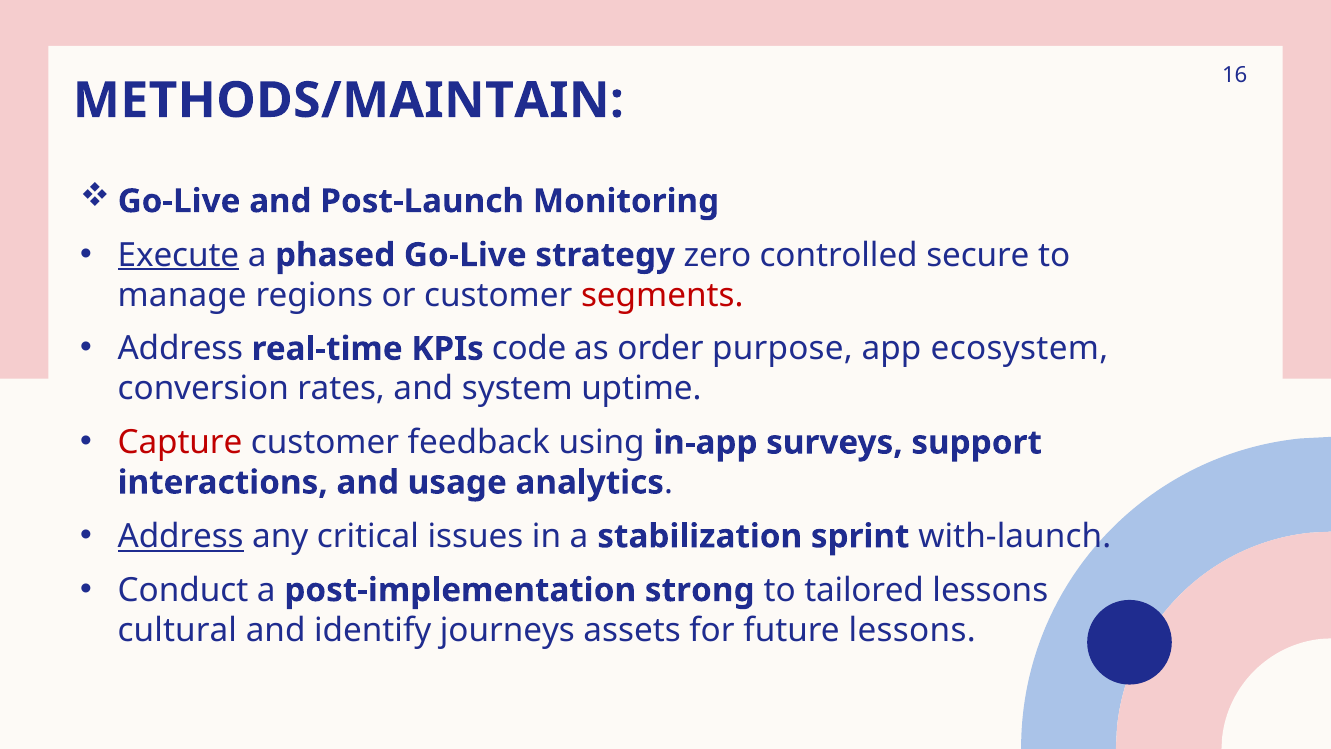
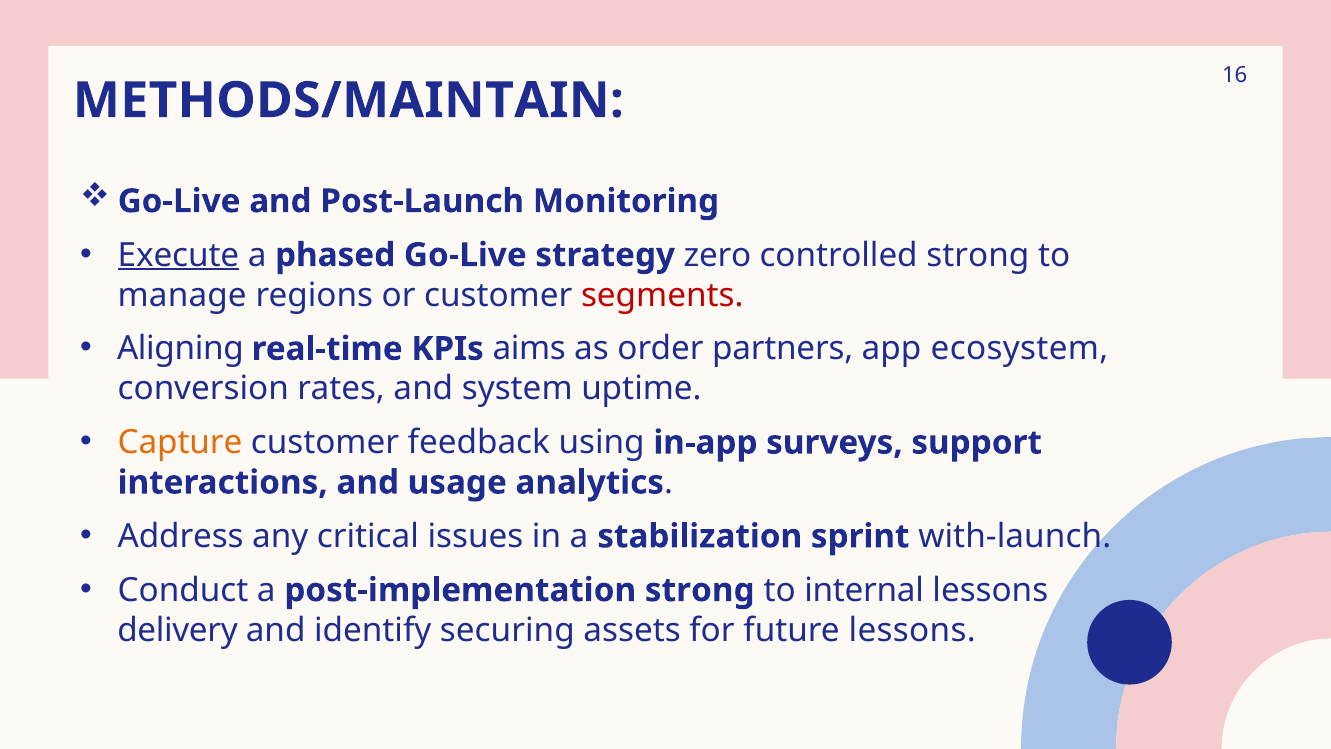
controlled secure: secure -> strong
Address at (180, 349): Address -> Aligning
code: code -> aims
purpose: purpose -> partners
Capture colour: red -> orange
Address at (181, 536) underline: present -> none
tailored: tailored -> internal
cultural: cultural -> delivery
journeys: journeys -> securing
